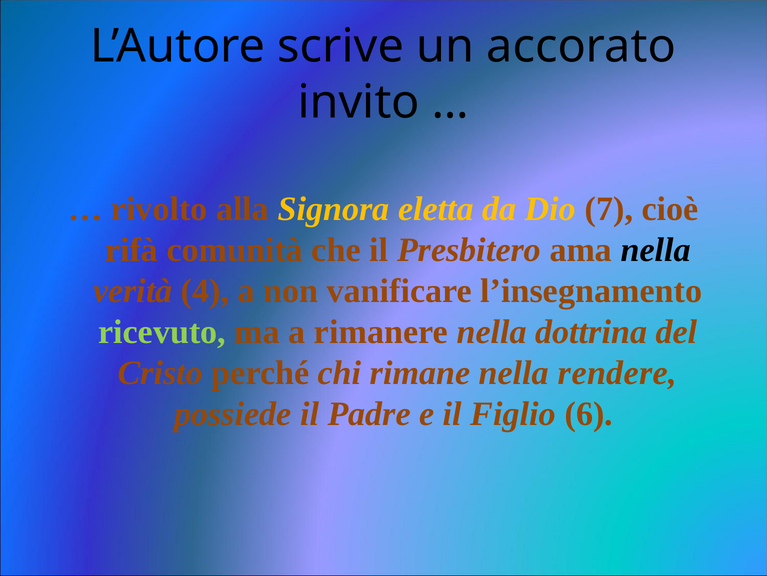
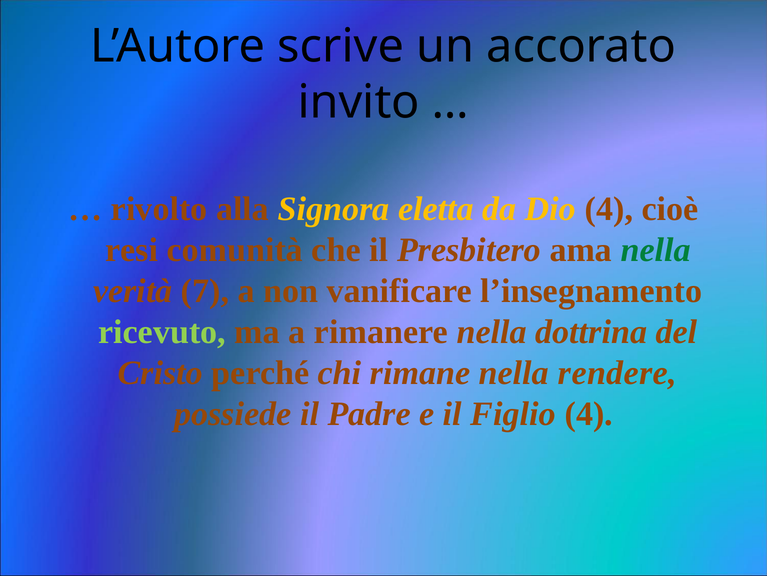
Dio 7: 7 -> 4
rifà: rifà -> resi
nella at (656, 250) colour: black -> green
4: 4 -> 7
Figlio 6: 6 -> 4
